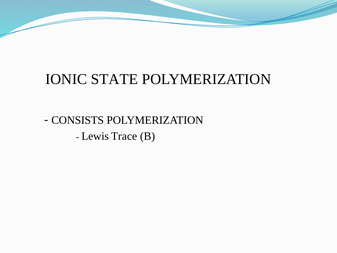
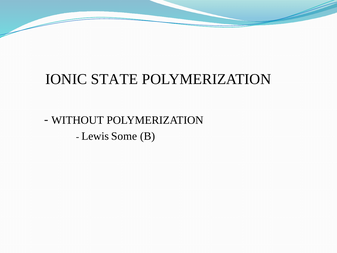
CONSISTS: CONSISTS -> WITHOUT
Trace: Trace -> Some
